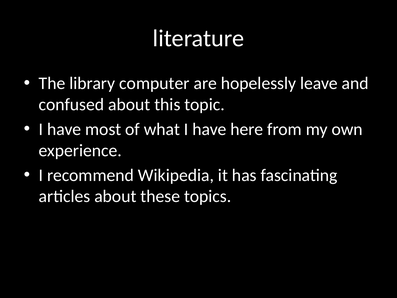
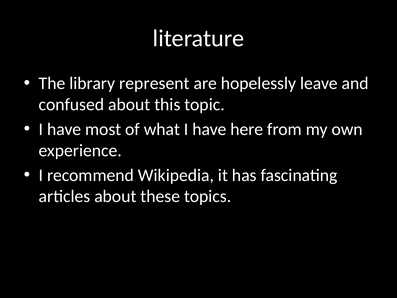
computer: computer -> represent
